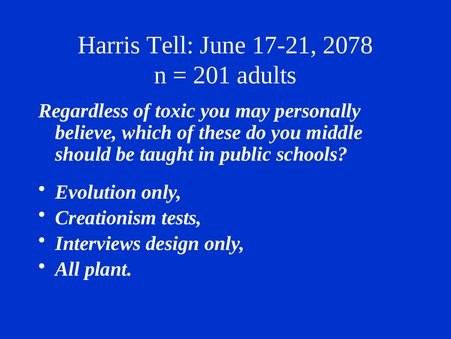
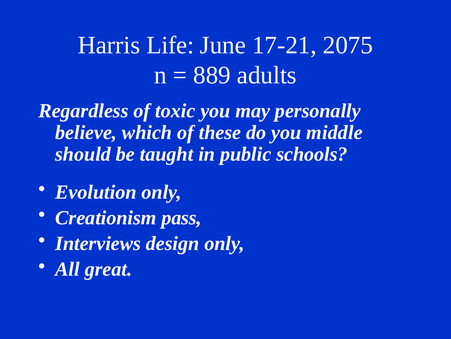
Tell: Tell -> Life
2078: 2078 -> 2075
201: 201 -> 889
tests: tests -> pass
plant: plant -> great
